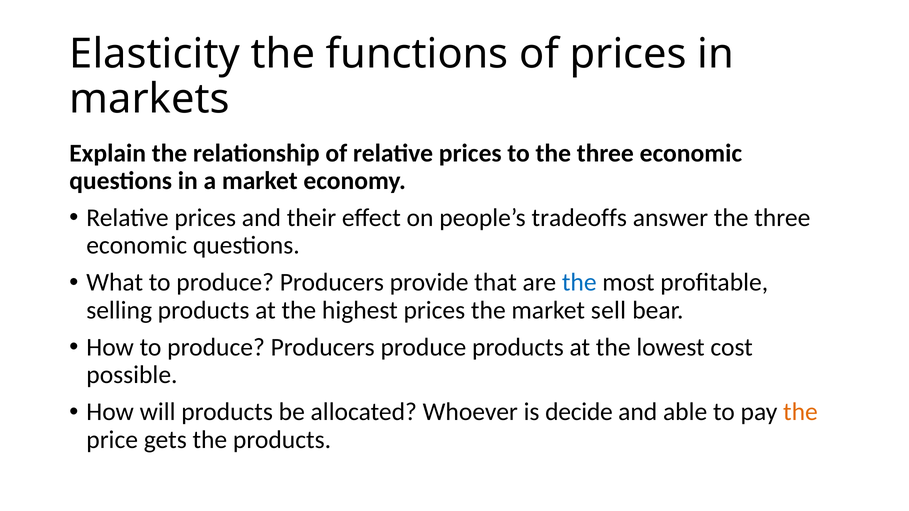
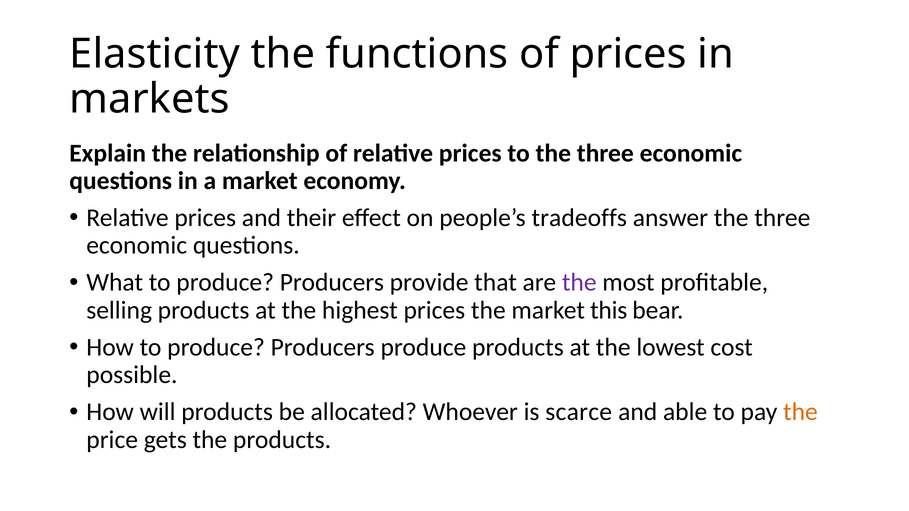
the at (579, 283) colour: blue -> purple
sell: sell -> this
decide: decide -> scarce
